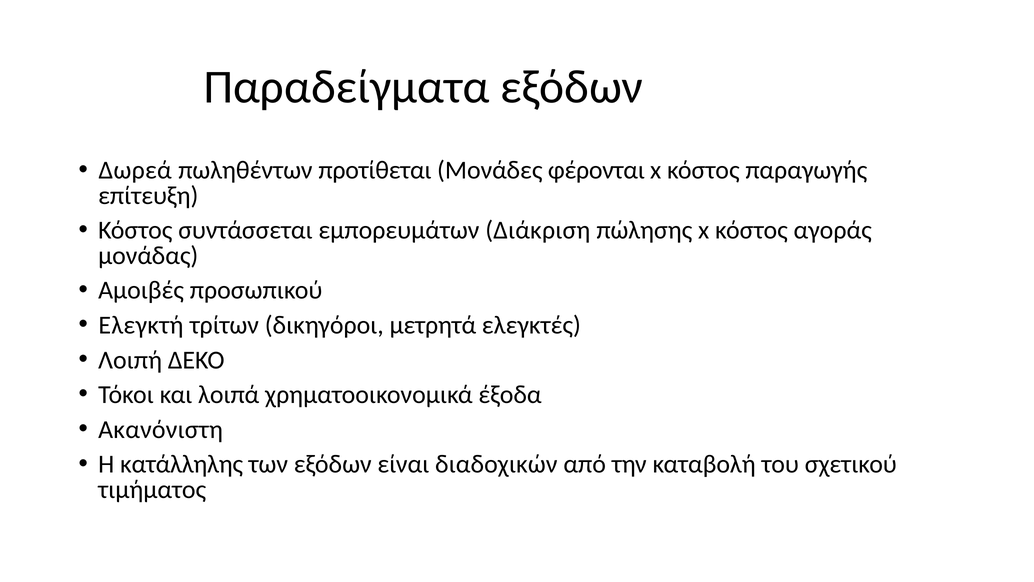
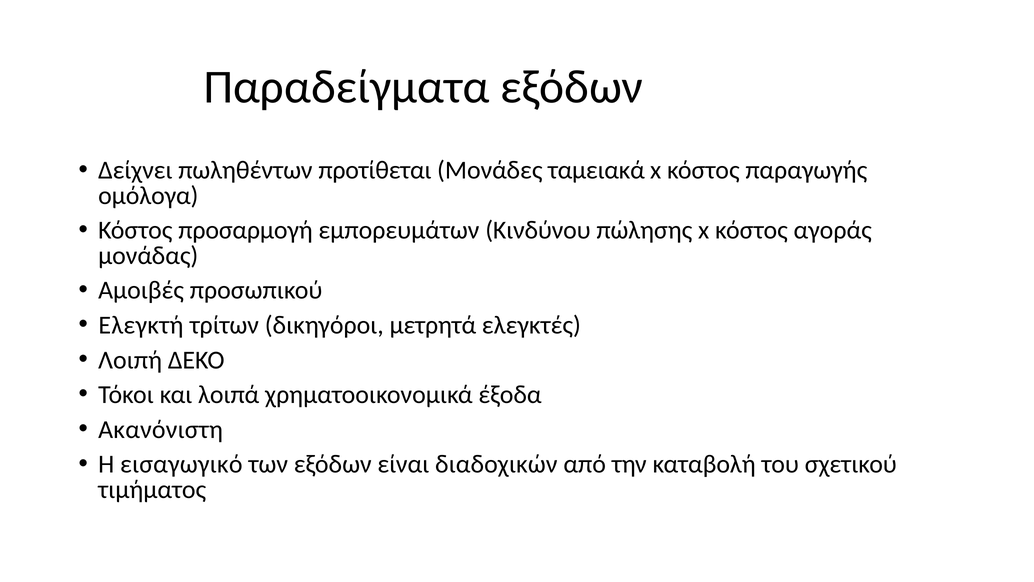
Δωρεά: Δωρεά -> Δείχνει
φέρονται: φέρονται -> ταμειακά
επίτευξη: επίτευξη -> ομόλογα
συντάσσεται: συντάσσεται -> προσαρμογή
Διάκριση: Διάκριση -> Κινδύνου
κατάλληλης: κατάλληλης -> εισαγωγικό
